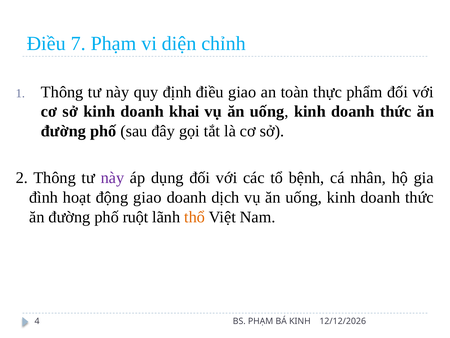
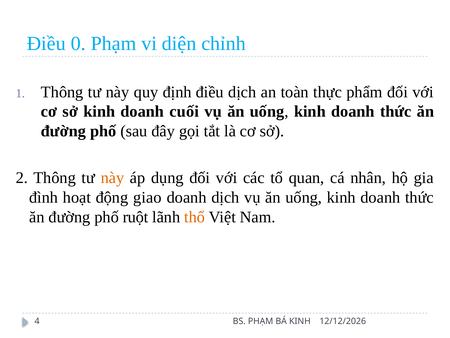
7: 7 -> 0
điều giao: giao -> dịch
khai: khai -> cuối
này at (112, 178) colour: purple -> orange
bệnh: bệnh -> quan
